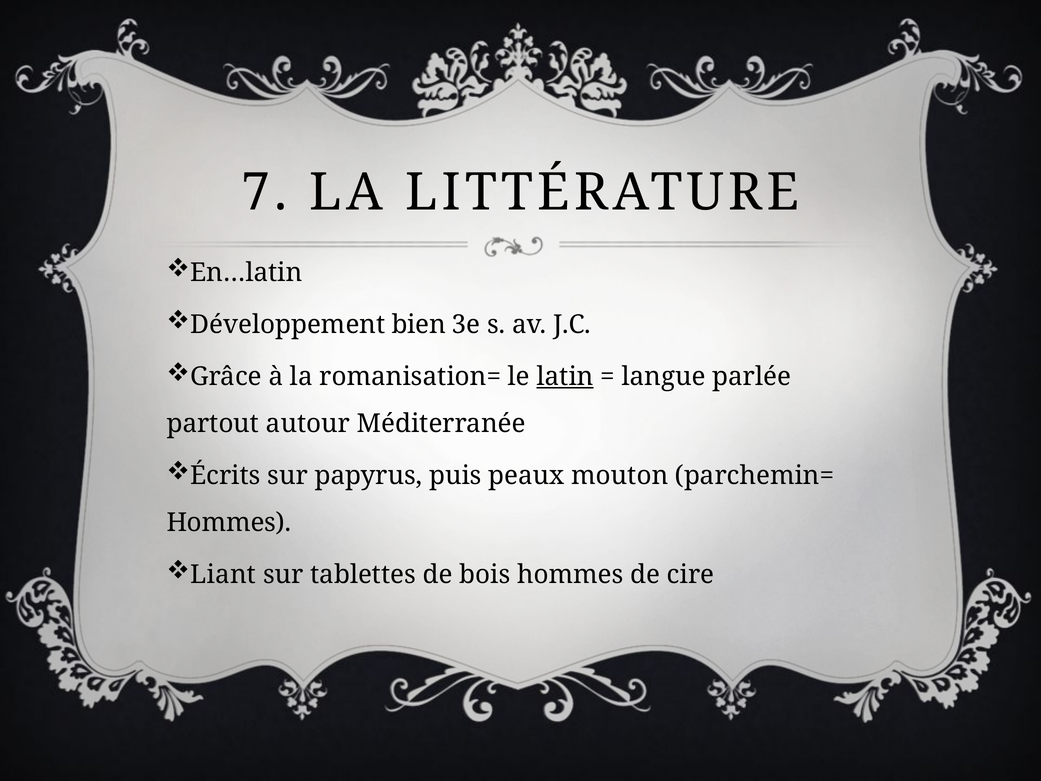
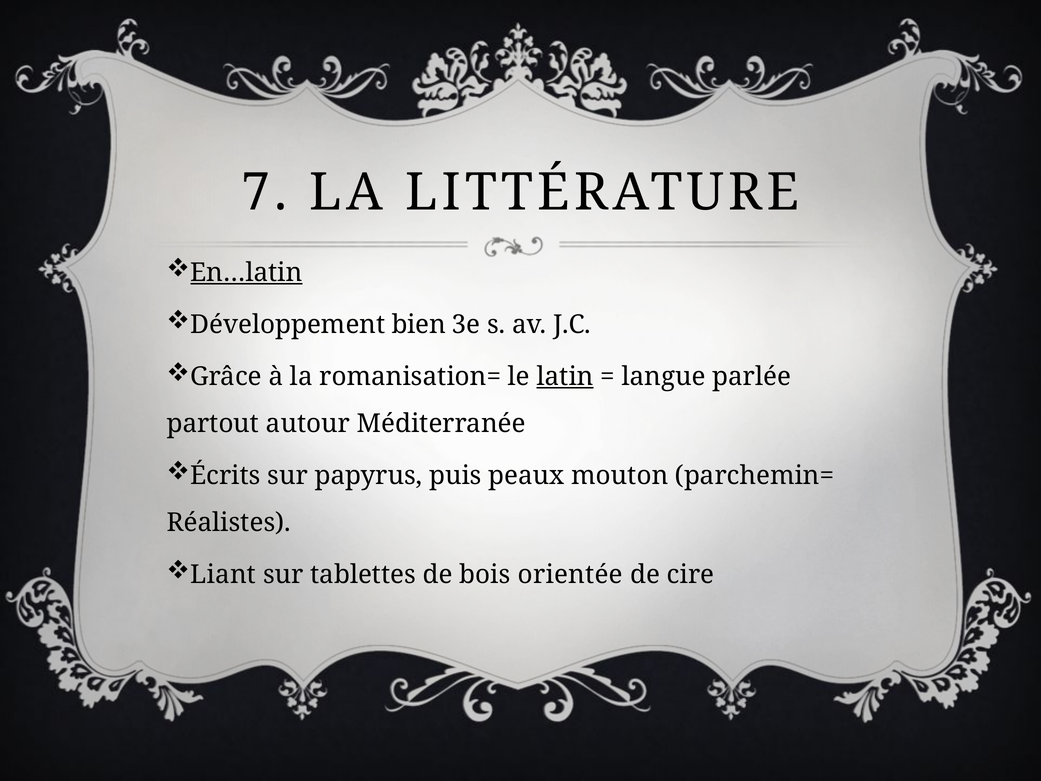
En…latin underline: none -> present
Hommes at (229, 522): Hommes -> Réalistes
bois hommes: hommes -> orientée
